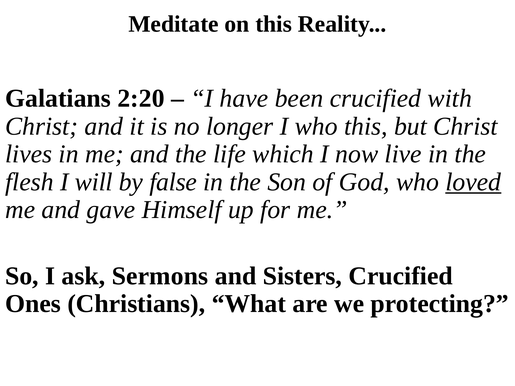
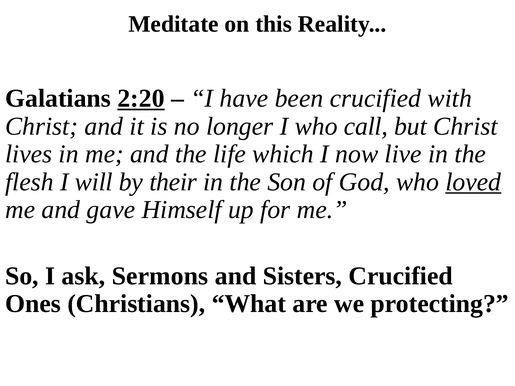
2:20 underline: none -> present
who this: this -> call
false: false -> their
